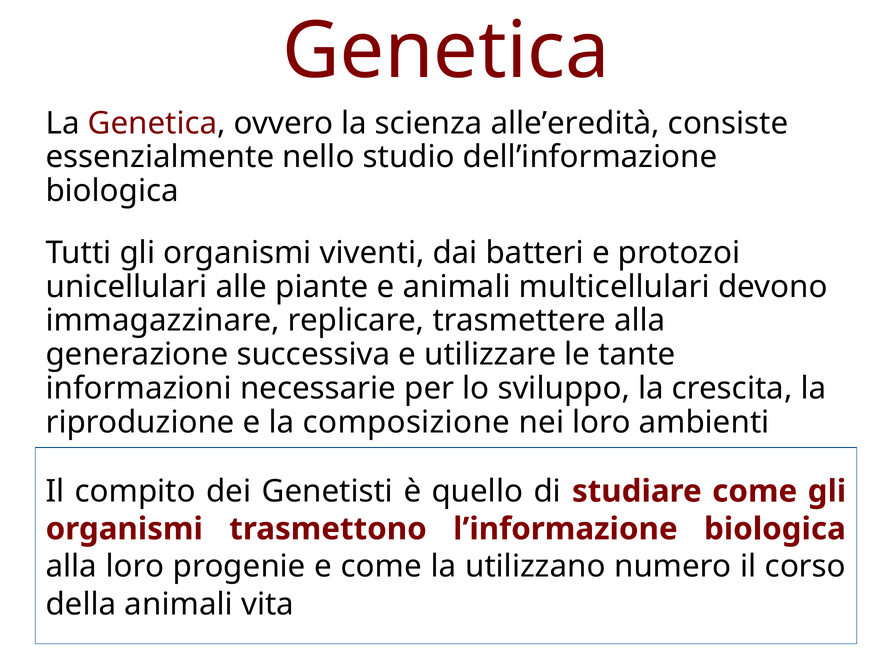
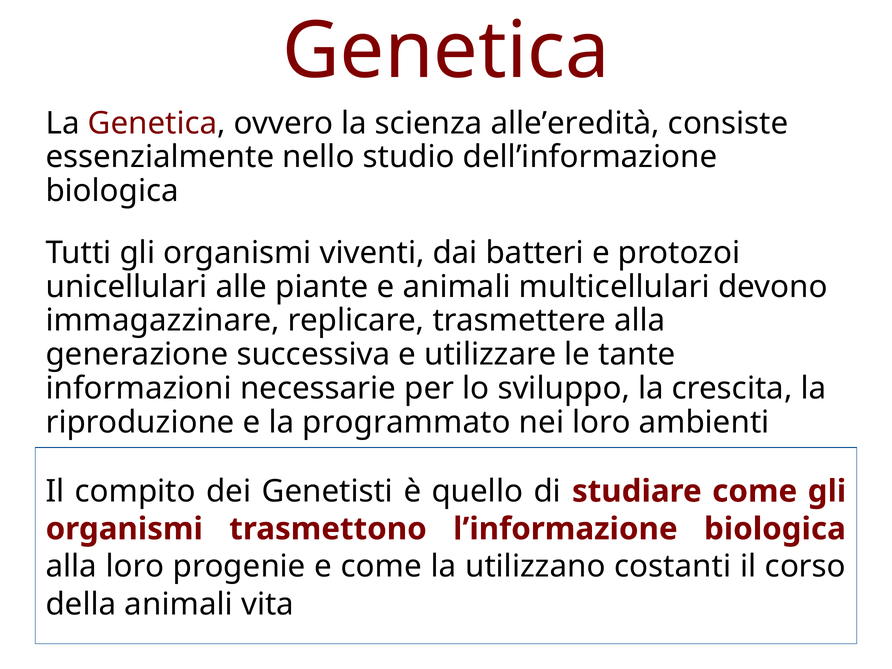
composizione: composizione -> programmato
numero: numero -> costanti
